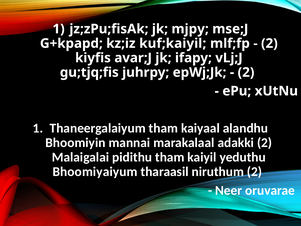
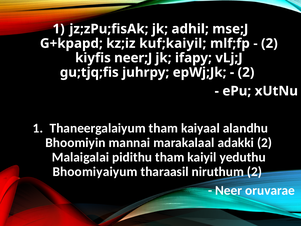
mjpy: mjpy -> adhil
avar;J: avar;J -> neer;J
